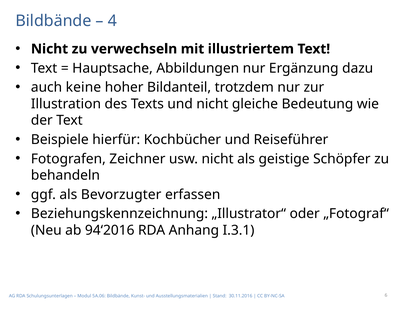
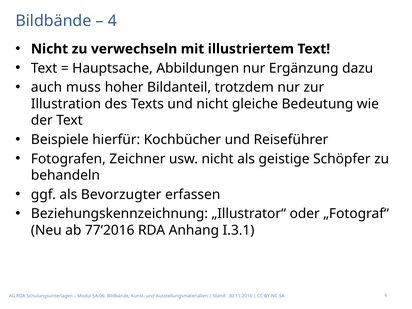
keine: keine -> muss
94‘2016: 94‘2016 -> 77‘2016
